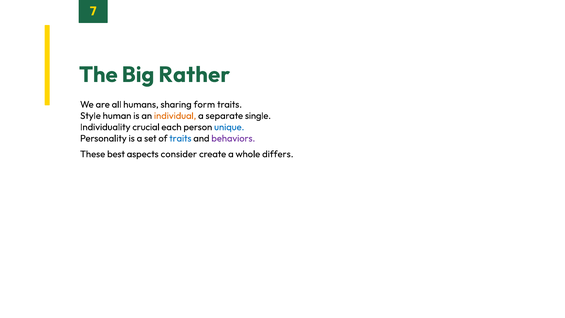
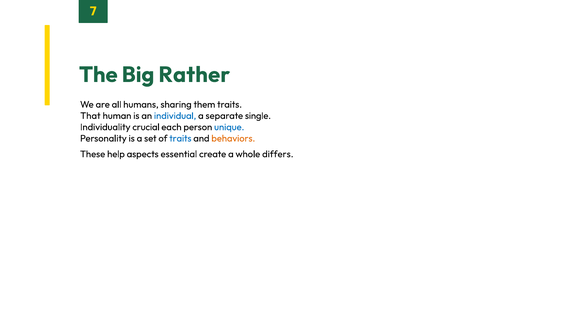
form: form -> them
Style: Style -> That
individual colour: orange -> blue
behaviors colour: purple -> orange
best: best -> help
consider: consider -> essential
